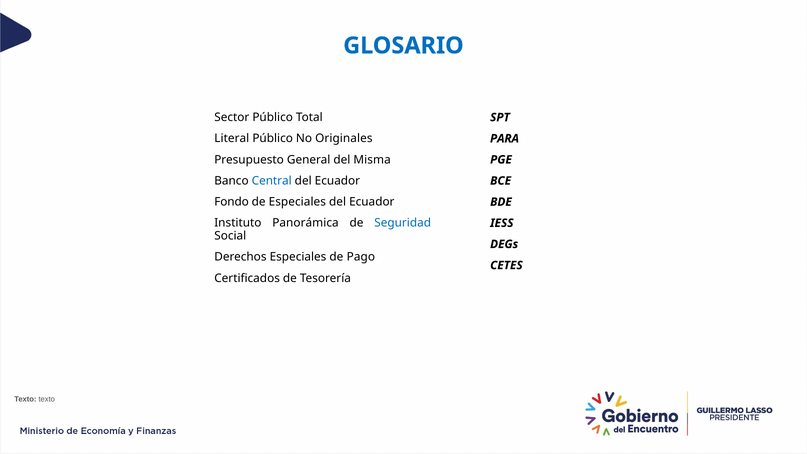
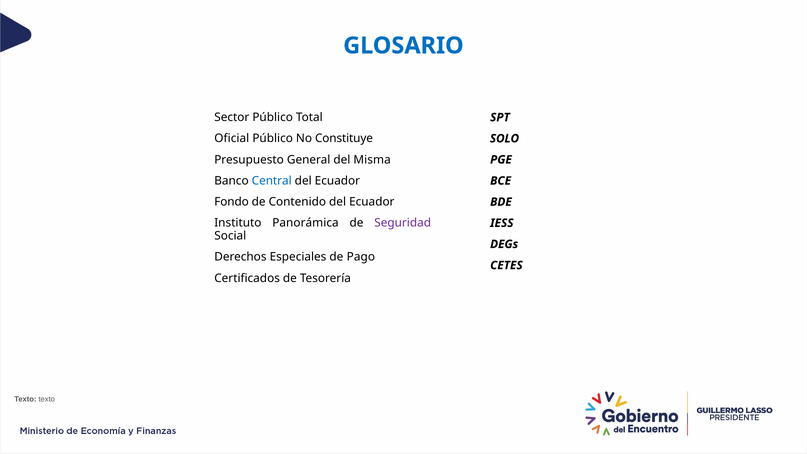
Literal: Literal -> Oficial
Originales: Originales -> Constituye
PARA: PARA -> SOLO
de Especiales: Especiales -> Contenido
Seguridad colour: blue -> purple
